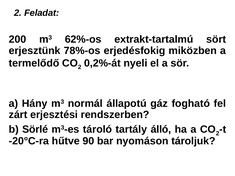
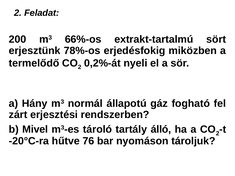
62%-os: 62%-os -> 66%-os
Sörlé: Sörlé -> Mivel
90: 90 -> 76
